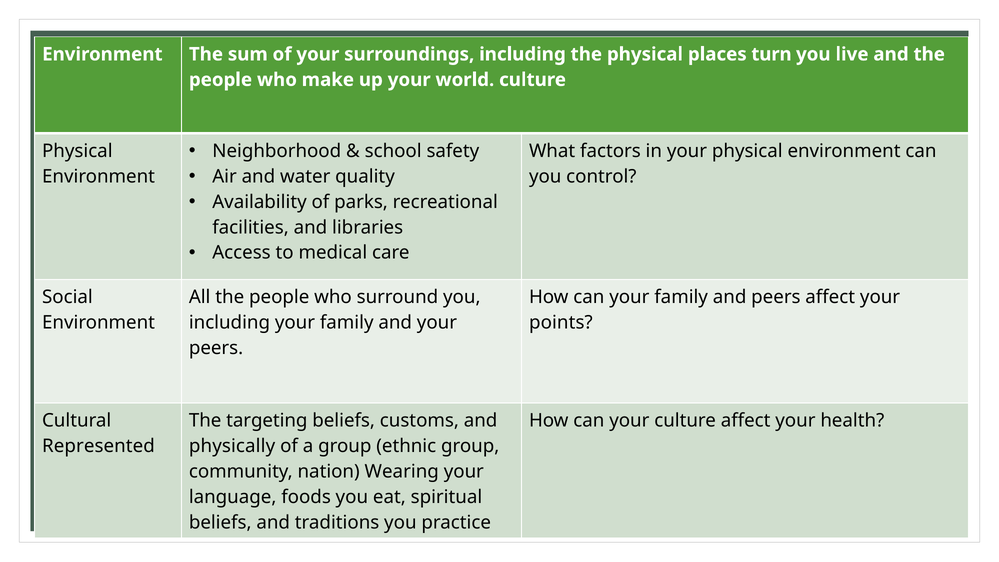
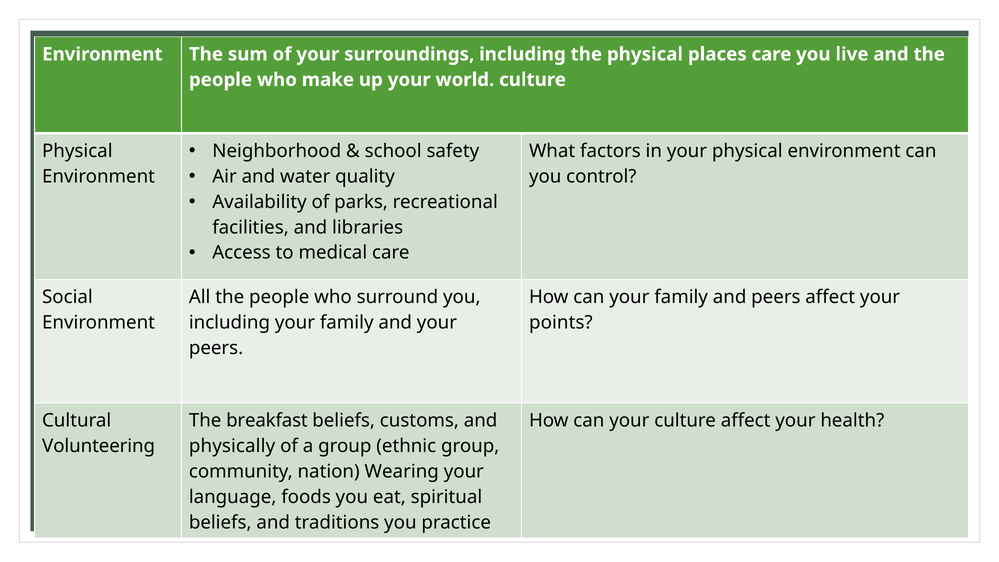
places turn: turn -> care
targeting: targeting -> breakfast
Represented: Represented -> Volunteering
